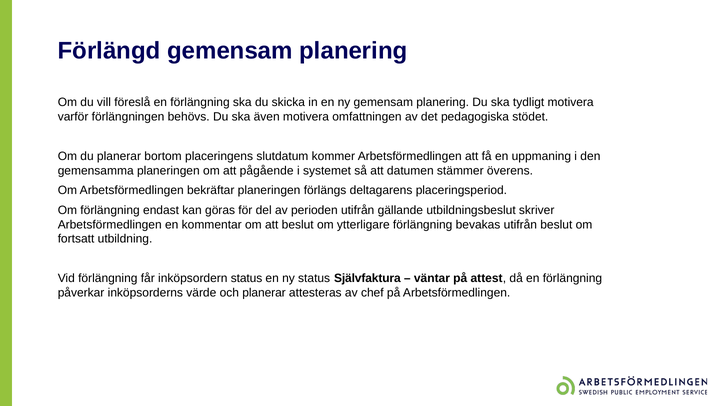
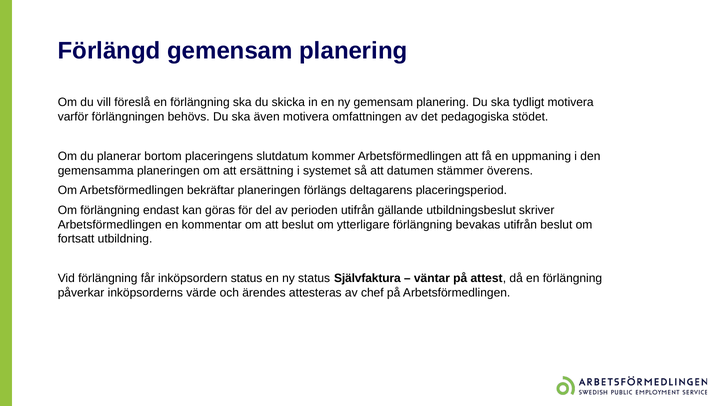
pågående: pågående -> ersättning
och planerar: planerar -> ärendes
